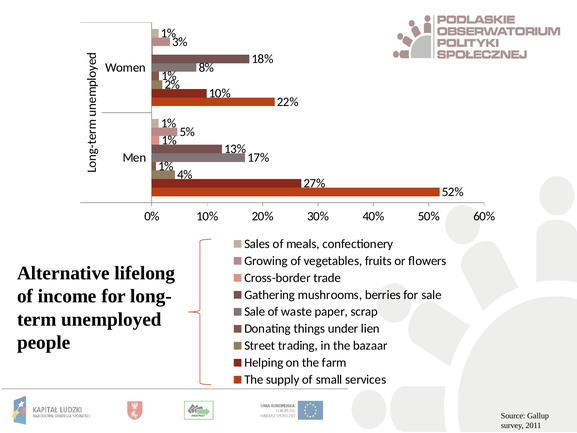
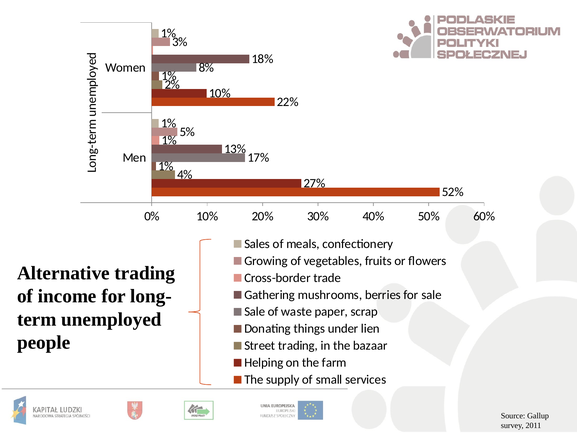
Alternative lifelong: lifelong -> trading
